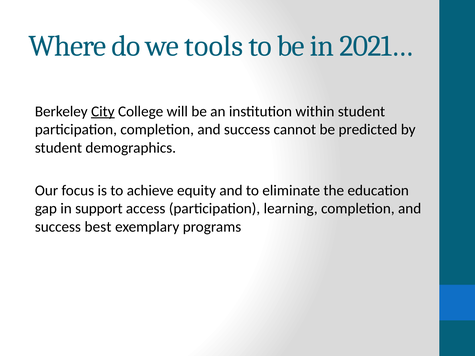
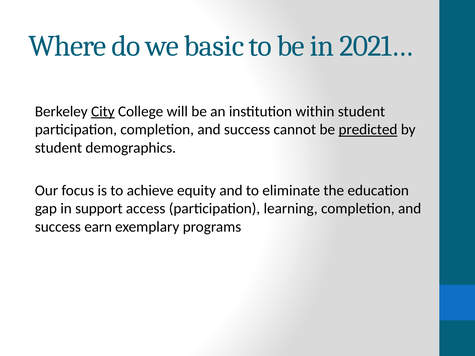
tools: tools -> basic
predicted underline: none -> present
best: best -> earn
